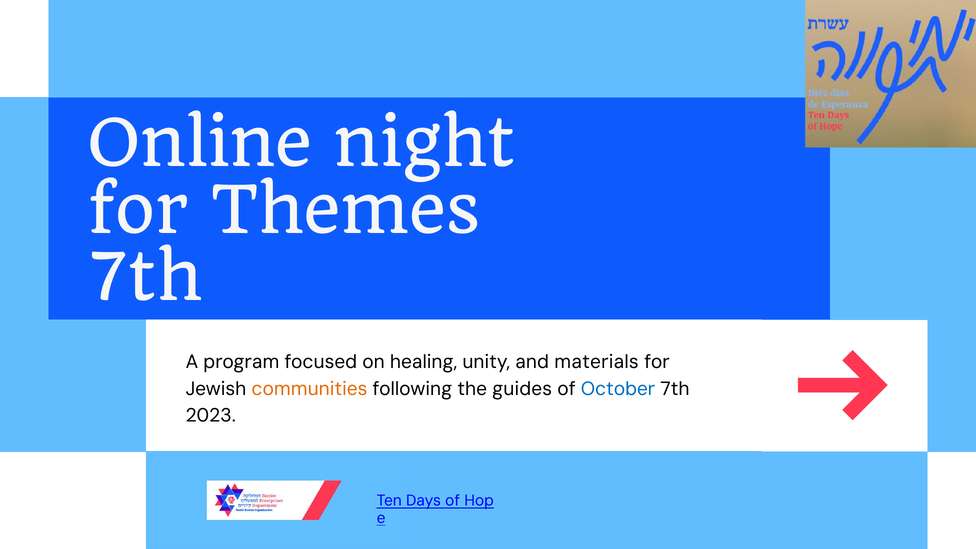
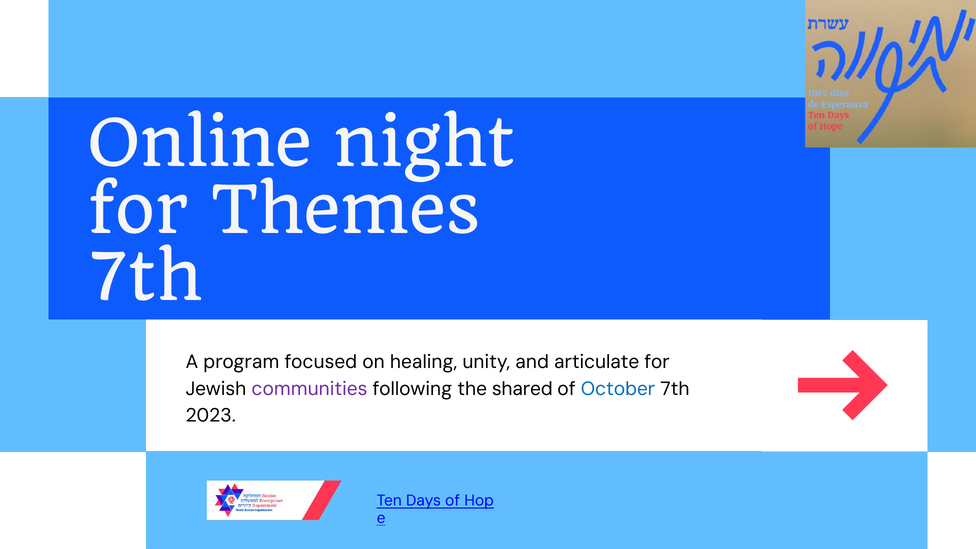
materials: materials -> articulate
communities colour: orange -> purple
guides: guides -> shared
